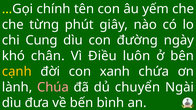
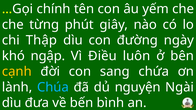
Cung: Cung -> Thập
chân: chân -> ngập
xanh: xanh -> sang
Chúa colour: pink -> light blue
chuyển: chuyển -> nguyện
